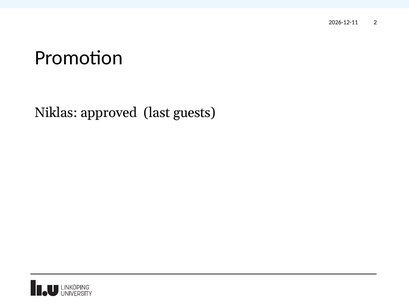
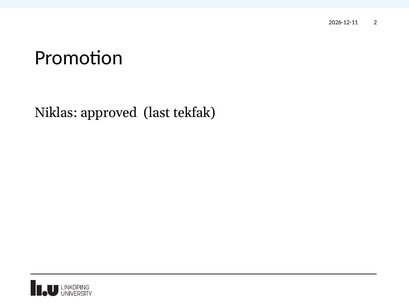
guests: guests -> tekfak
